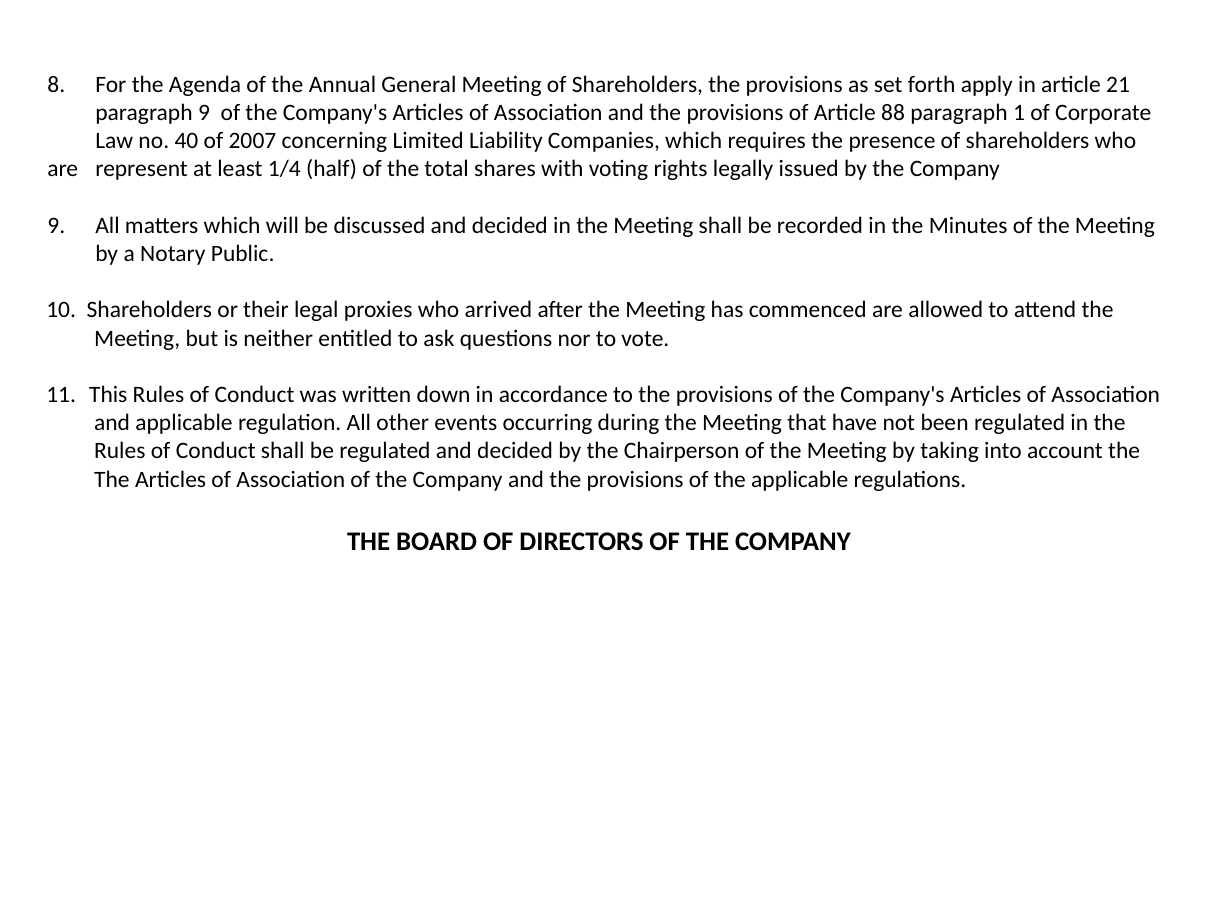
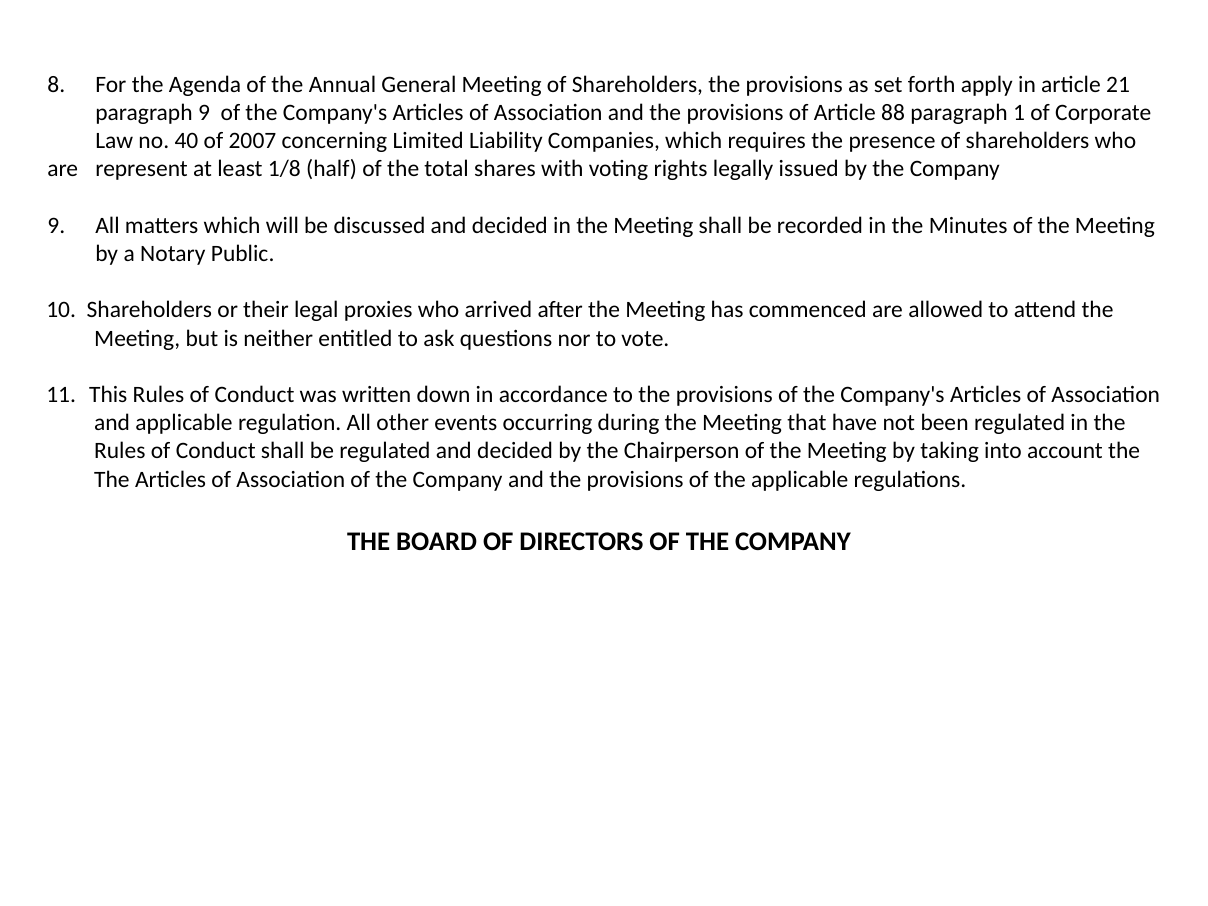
1/4: 1/4 -> 1/8
